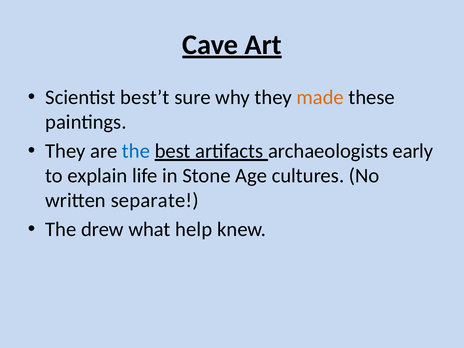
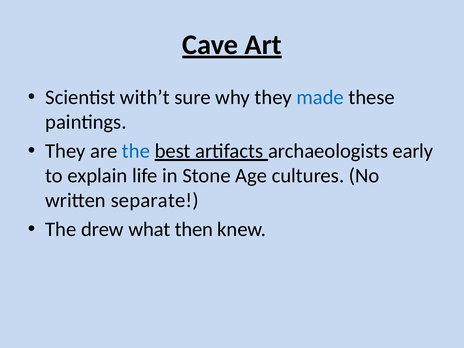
best’t: best’t -> with’t
made colour: orange -> blue
help: help -> then
